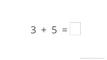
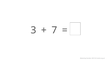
5: 5 -> 7
